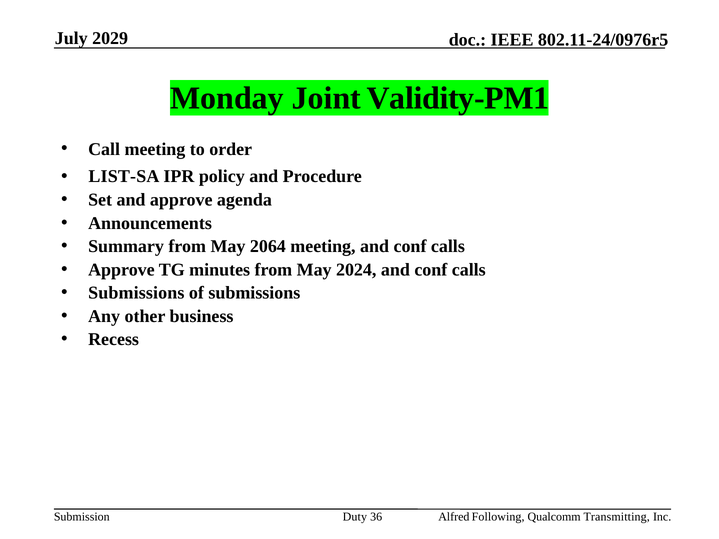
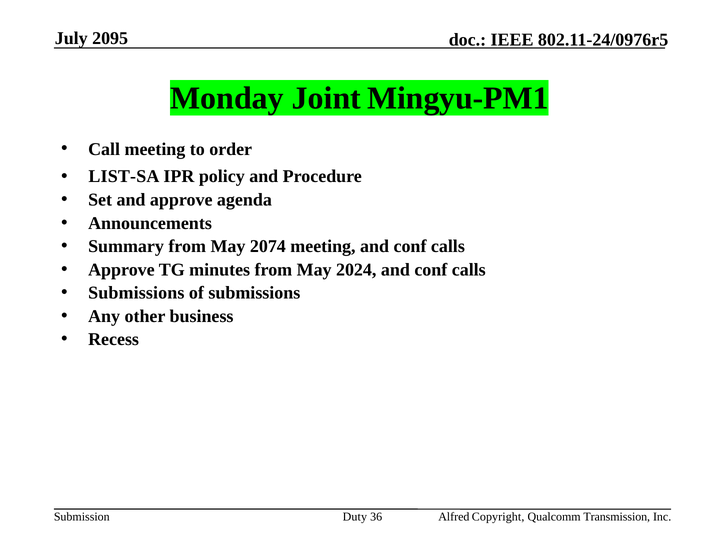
2029: 2029 -> 2095
Validity-PM1: Validity-PM1 -> Mingyu-PM1
2064: 2064 -> 2074
Following: Following -> Copyright
Transmitting: Transmitting -> Transmission
